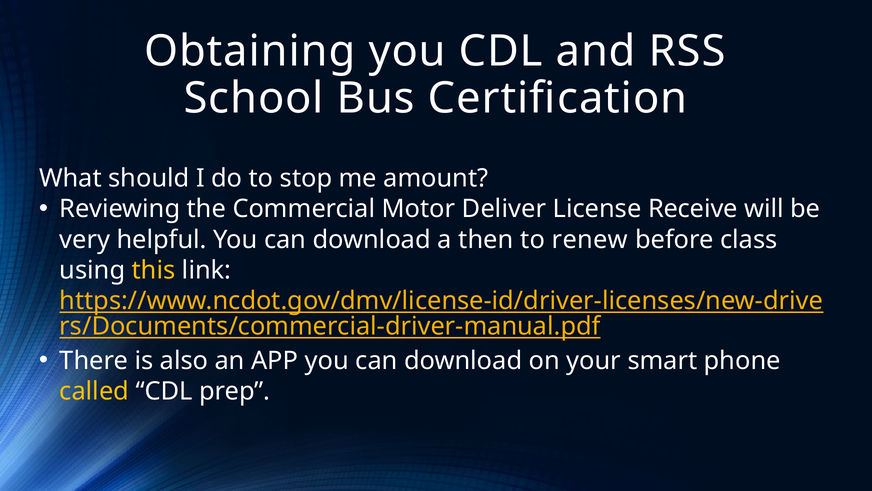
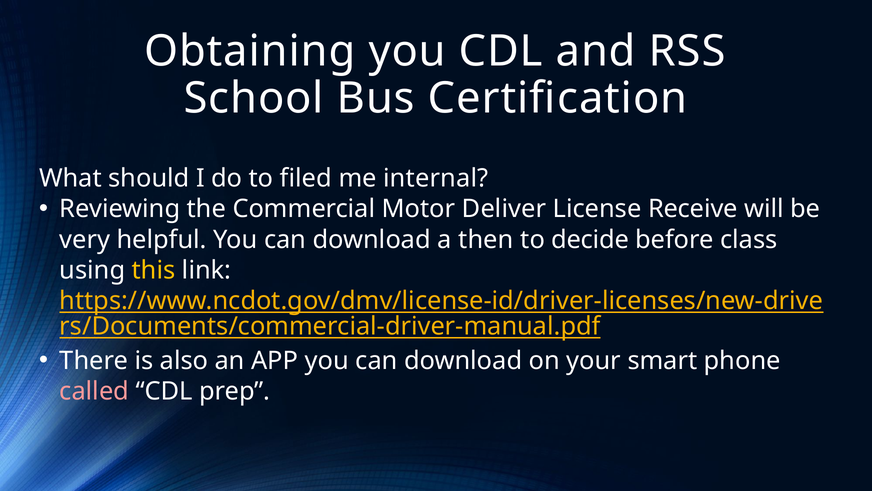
stop: stop -> filed
amount: amount -> internal
renew: renew -> decide
called colour: yellow -> pink
